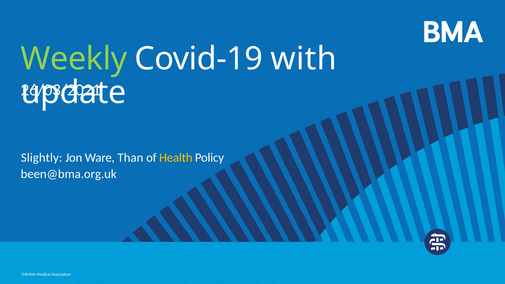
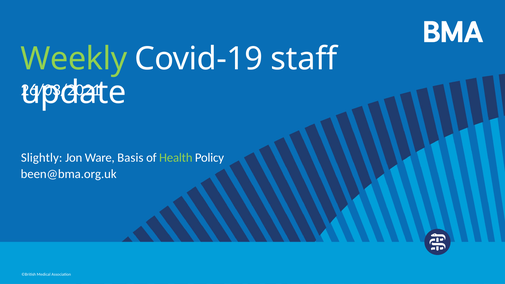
with: with -> staff
Than: Than -> Basis
Health colour: yellow -> light green
